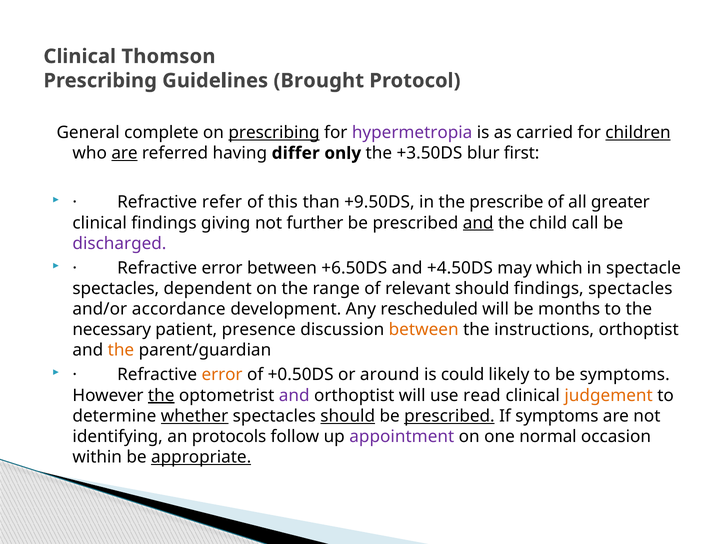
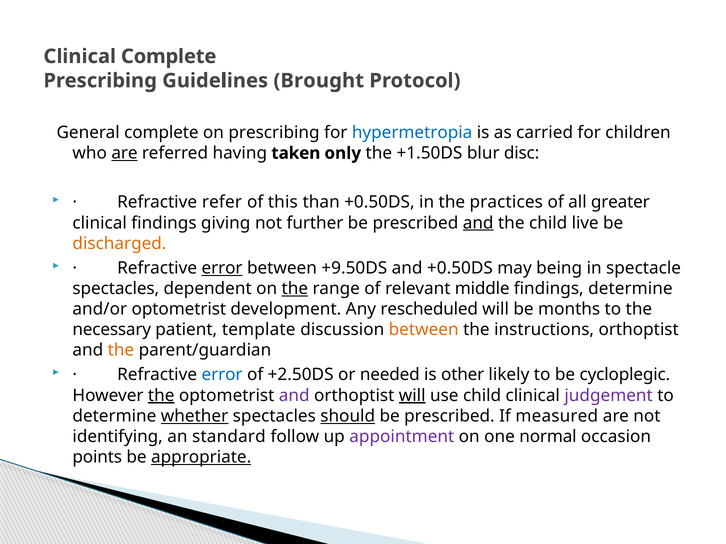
Clinical Thomson: Thomson -> Complete
prescribing at (274, 133) underline: present -> none
hypermetropia colour: purple -> blue
children underline: present -> none
differ: differ -> taken
+3.50DS: +3.50DS -> +1.50DS
first: first -> disc
than +9.50DS: +9.50DS -> +0.50DS
prescribe: prescribe -> practices
call: call -> live
discharged colour: purple -> orange
error at (222, 268) underline: none -> present
+6.50DS: +6.50DS -> +9.50DS
and +4.50DS: +4.50DS -> +0.50DS
which: which -> being
the at (295, 289) underline: none -> present
relevant should: should -> middle
findings spectacles: spectacles -> determine
and/or accordance: accordance -> optometrist
presence: presence -> template
error at (222, 375) colour: orange -> blue
+0.50DS: +0.50DS -> +2.50DS
around: around -> needed
could: could -> other
be symptoms: symptoms -> cycloplegic
will at (412, 396) underline: none -> present
use read: read -> child
judgement colour: orange -> purple
prescribed at (449, 416) underline: present -> none
If symptoms: symptoms -> measured
protocols: protocols -> standard
within: within -> points
